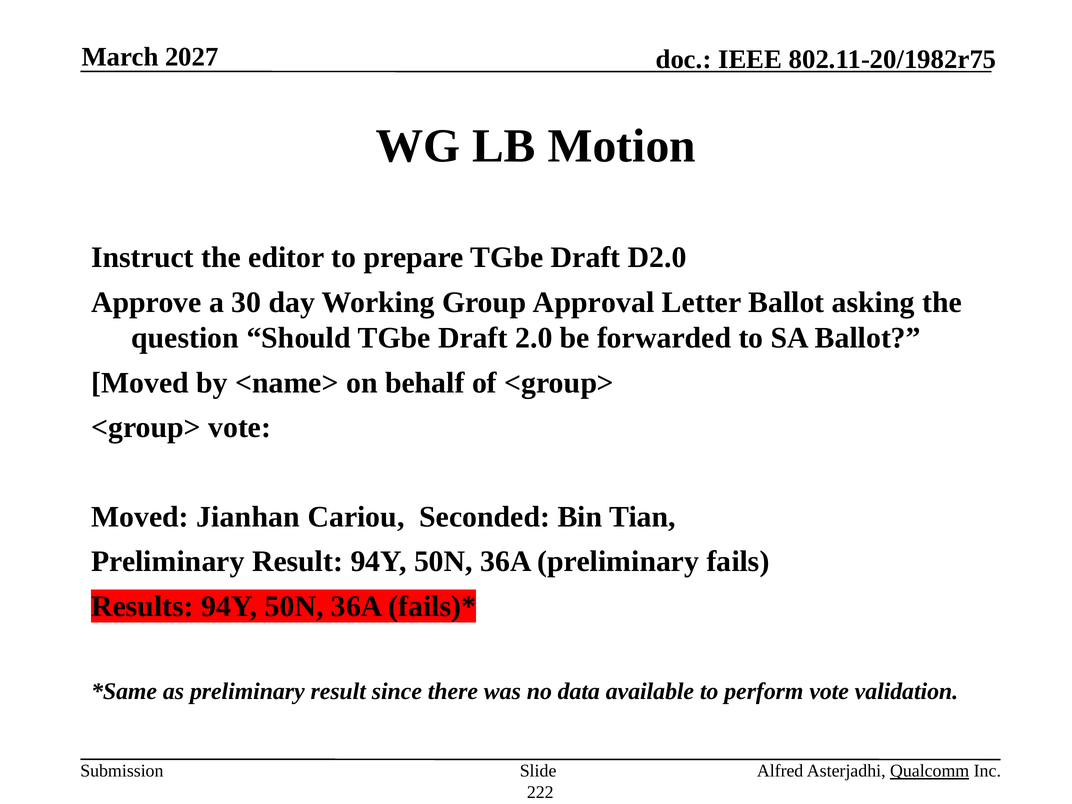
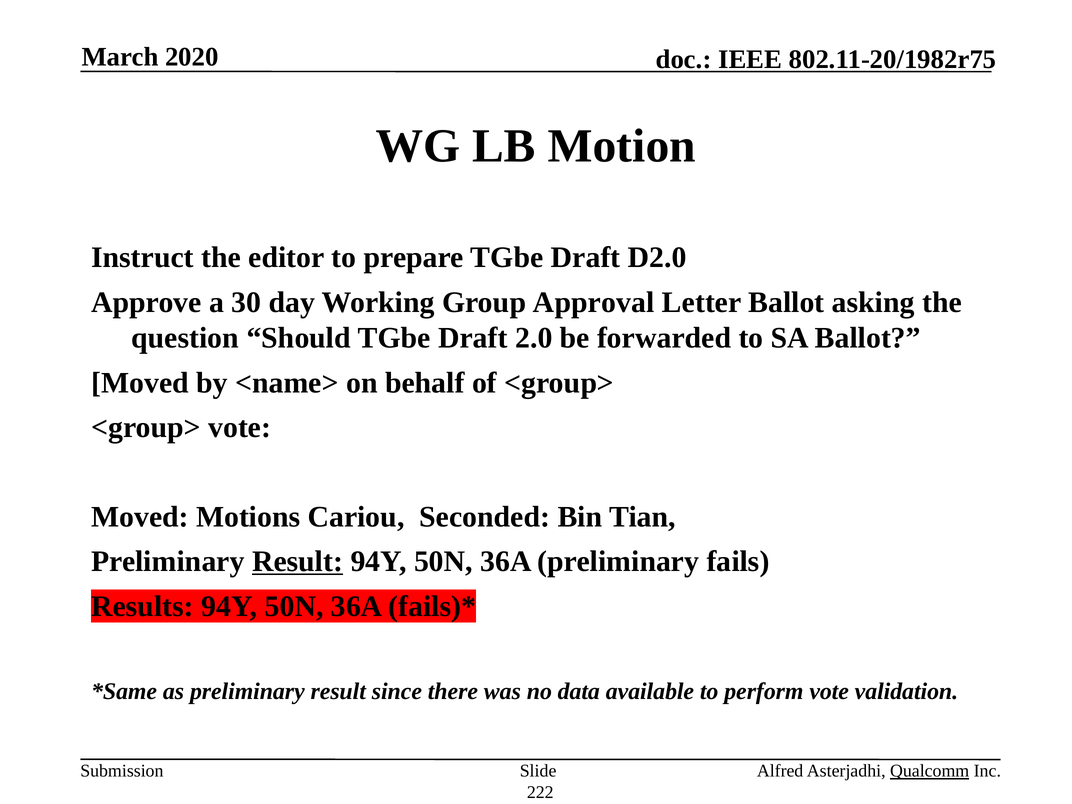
2027: 2027 -> 2020
Jianhan: Jianhan -> Motions
Result at (298, 562) underline: none -> present
